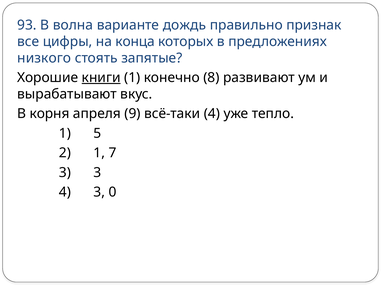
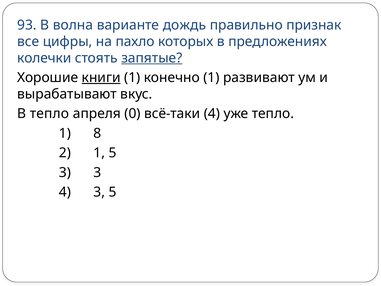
конца: конца -> пахло
низкого: низкого -> колечки
запятые underline: none -> present
конечно 8: 8 -> 1
В корня: корня -> тепло
9: 9 -> 0
5: 5 -> 8
1 7: 7 -> 5
3 0: 0 -> 5
